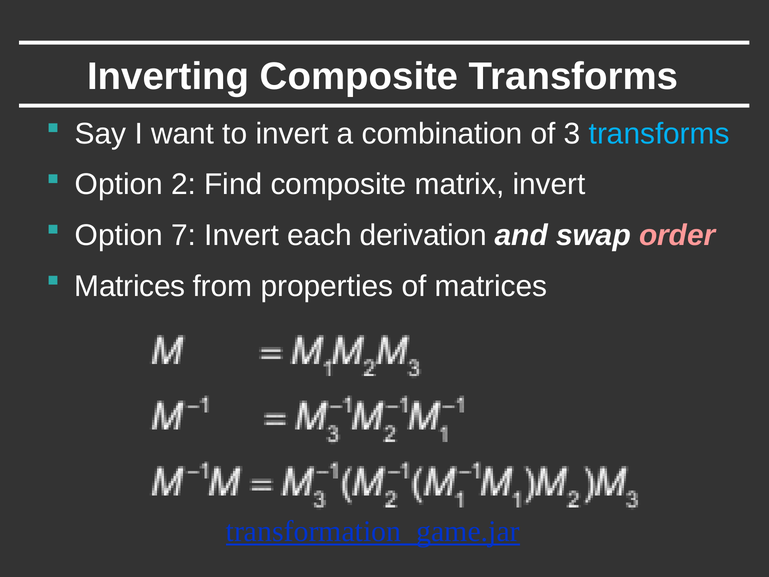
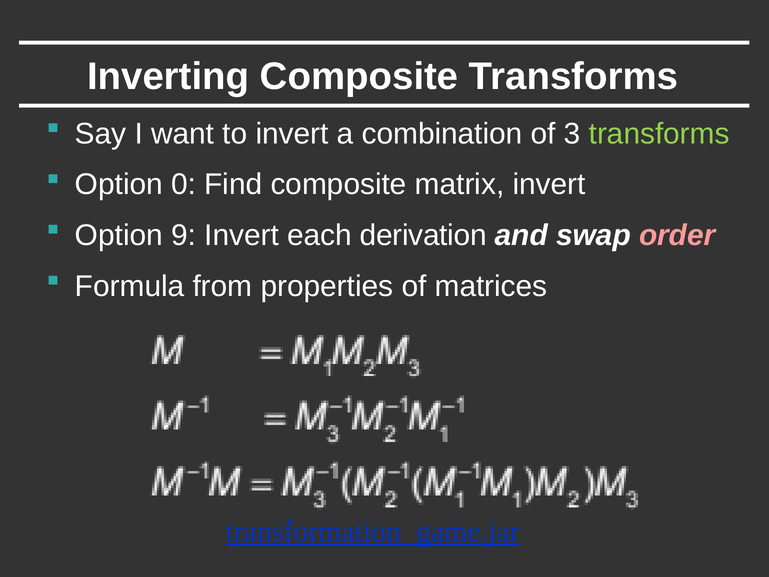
transforms at (659, 134) colour: light blue -> light green
2: 2 -> 0
7: 7 -> 9
Matrices at (130, 286): Matrices -> Formula
